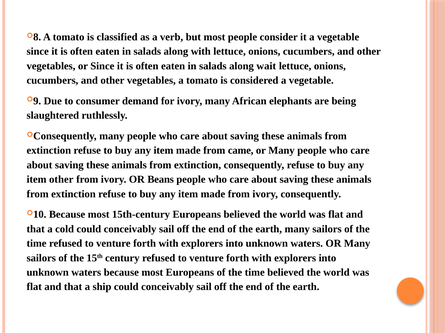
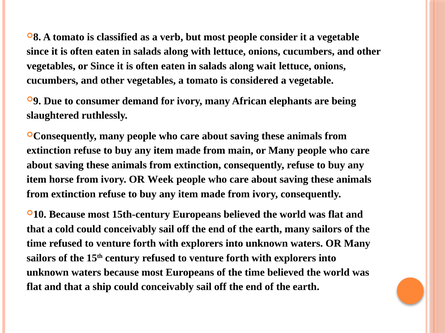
came: came -> main
item other: other -> horse
Beans: Beans -> Week
